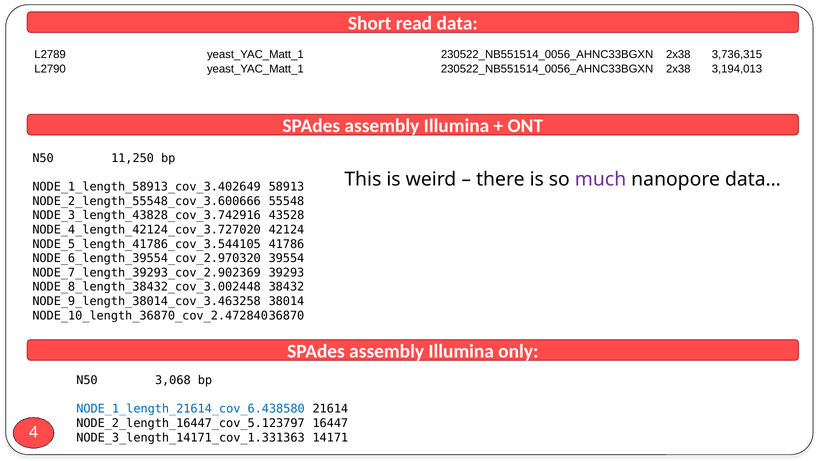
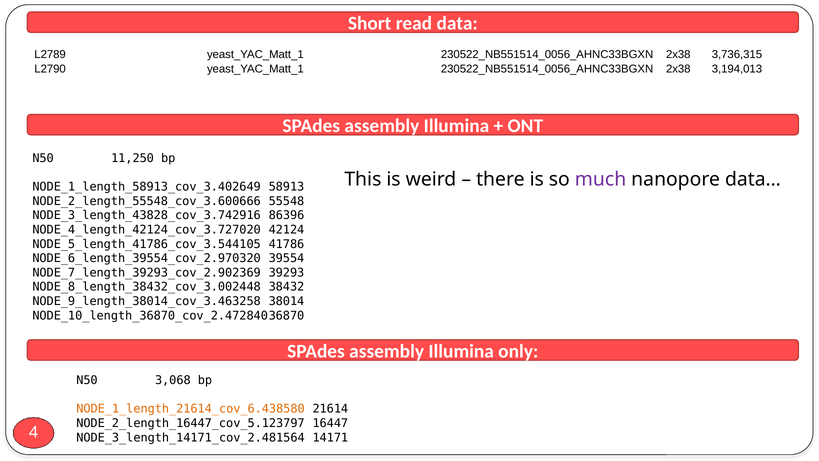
43528: 43528 -> 86396
NODE_1_length_21614_cov_6.438580 colour: blue -> orange
NODE_3_length_14171_cov_1.331363: NODE_3_length_14171_cov_1.331363 -> NODE_3_length_14171_cov_2.481564
